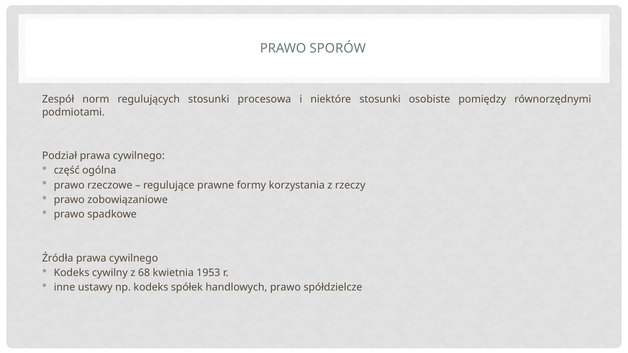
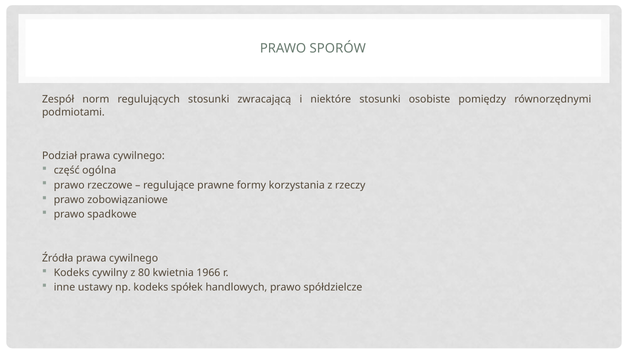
procesowa: procesowa -> zwracającą
68: 68 -> 80
1953: 1953 -> 1966
